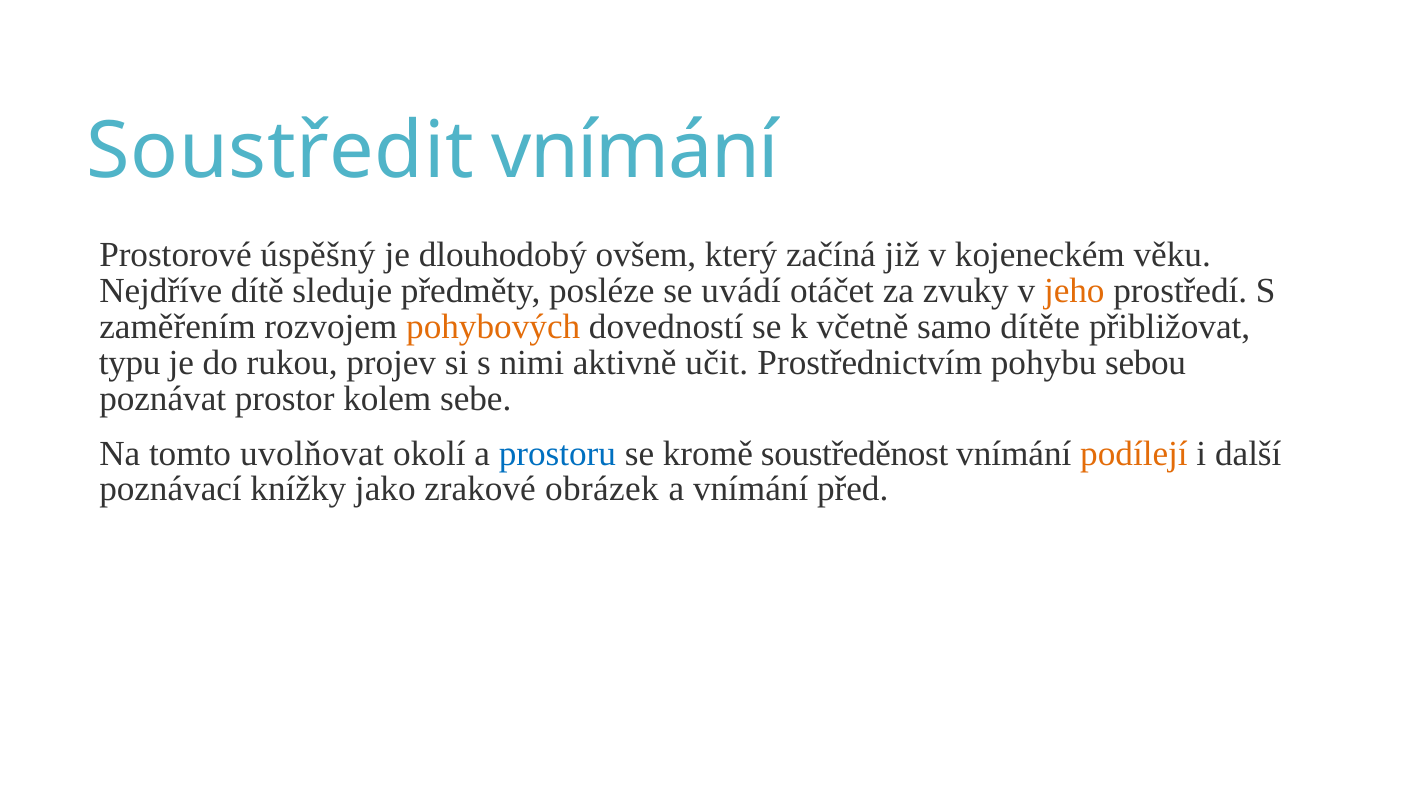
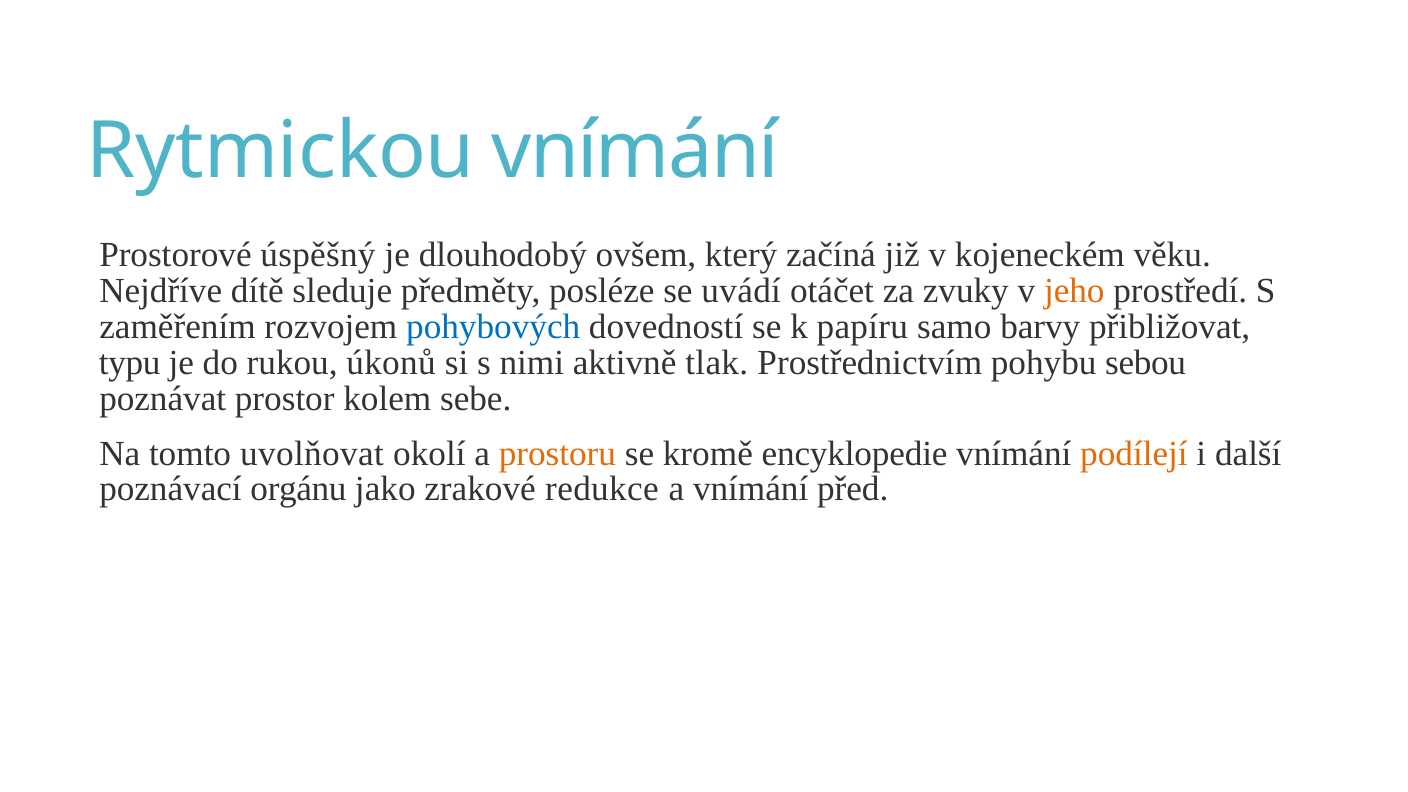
Soustředit: Soustředit -> Rytmickou
pohybových colour: orange -> blue
včetně: včetně -> papíru
dítěte: dítěte -> barvy
projev: projev -> úkonů
učit: učit -> tlak
prostoru colour: blue -> orange
soustředěnost: soustředěnost -> encyklopedie
knížky: knížky -> orgánu
obrázek: obrázek -> redukce
